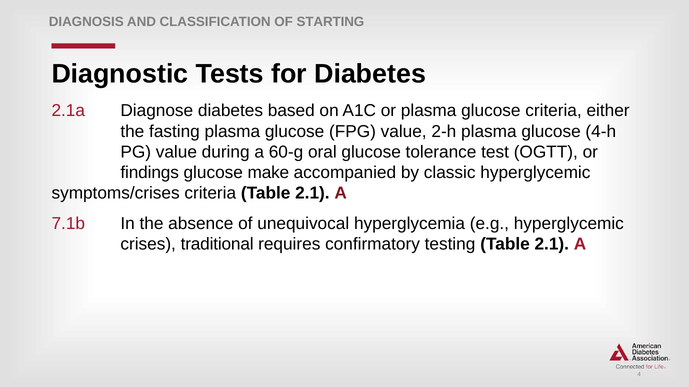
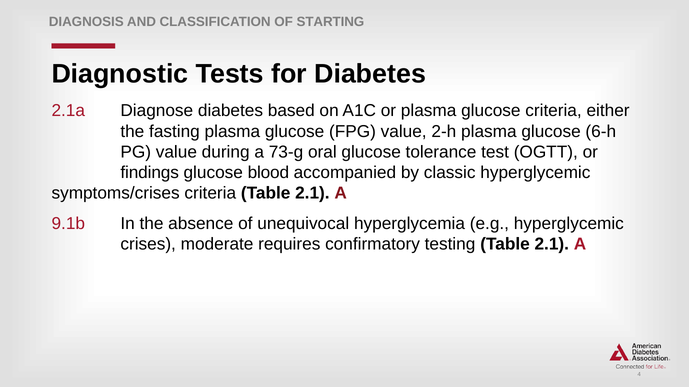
4-h: 4-h -> 6-h
60-g: 60-g -> 73-g
make: make -> blood
7.1b: 7.1b -> 9.1b
traditional: traditional -> moderate
